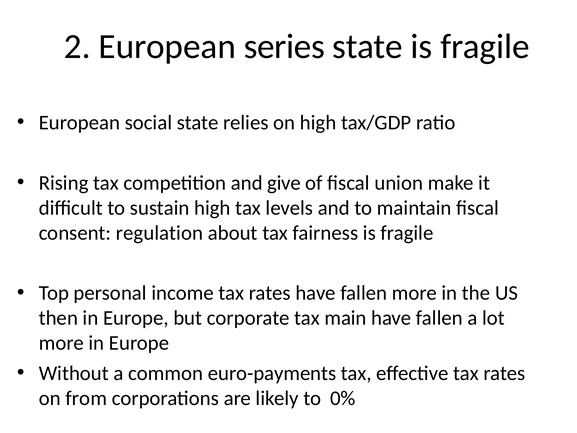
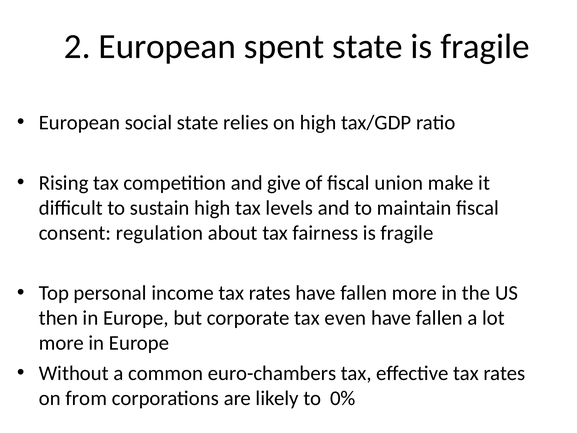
series: series -> spent
main: main -> even
euro-payments: euro-payments -> euro-chambers
